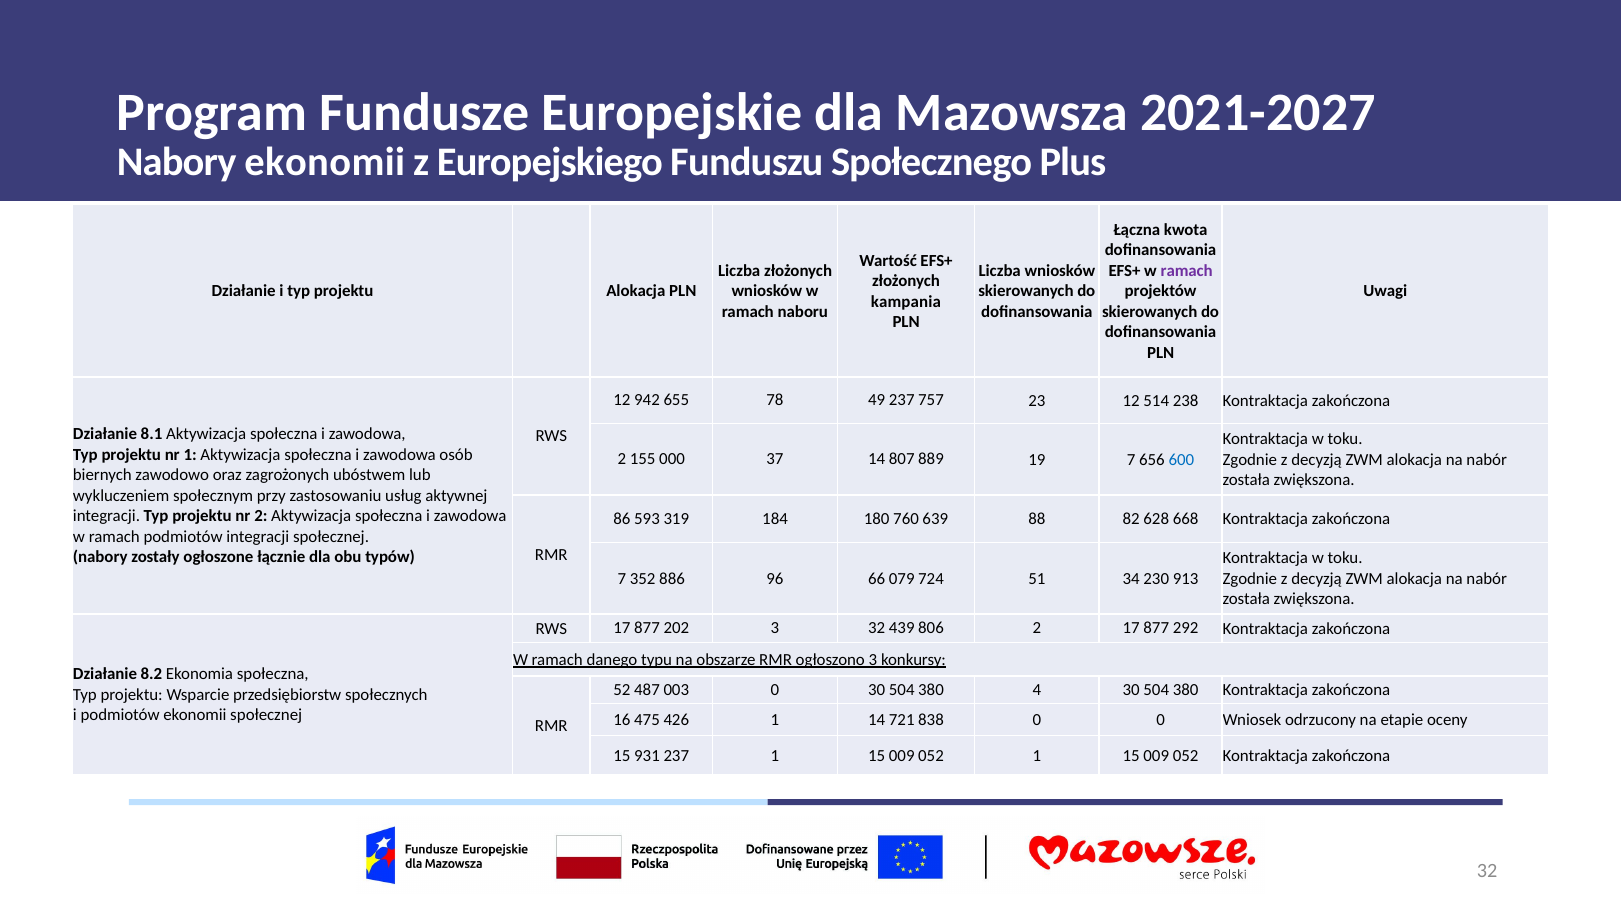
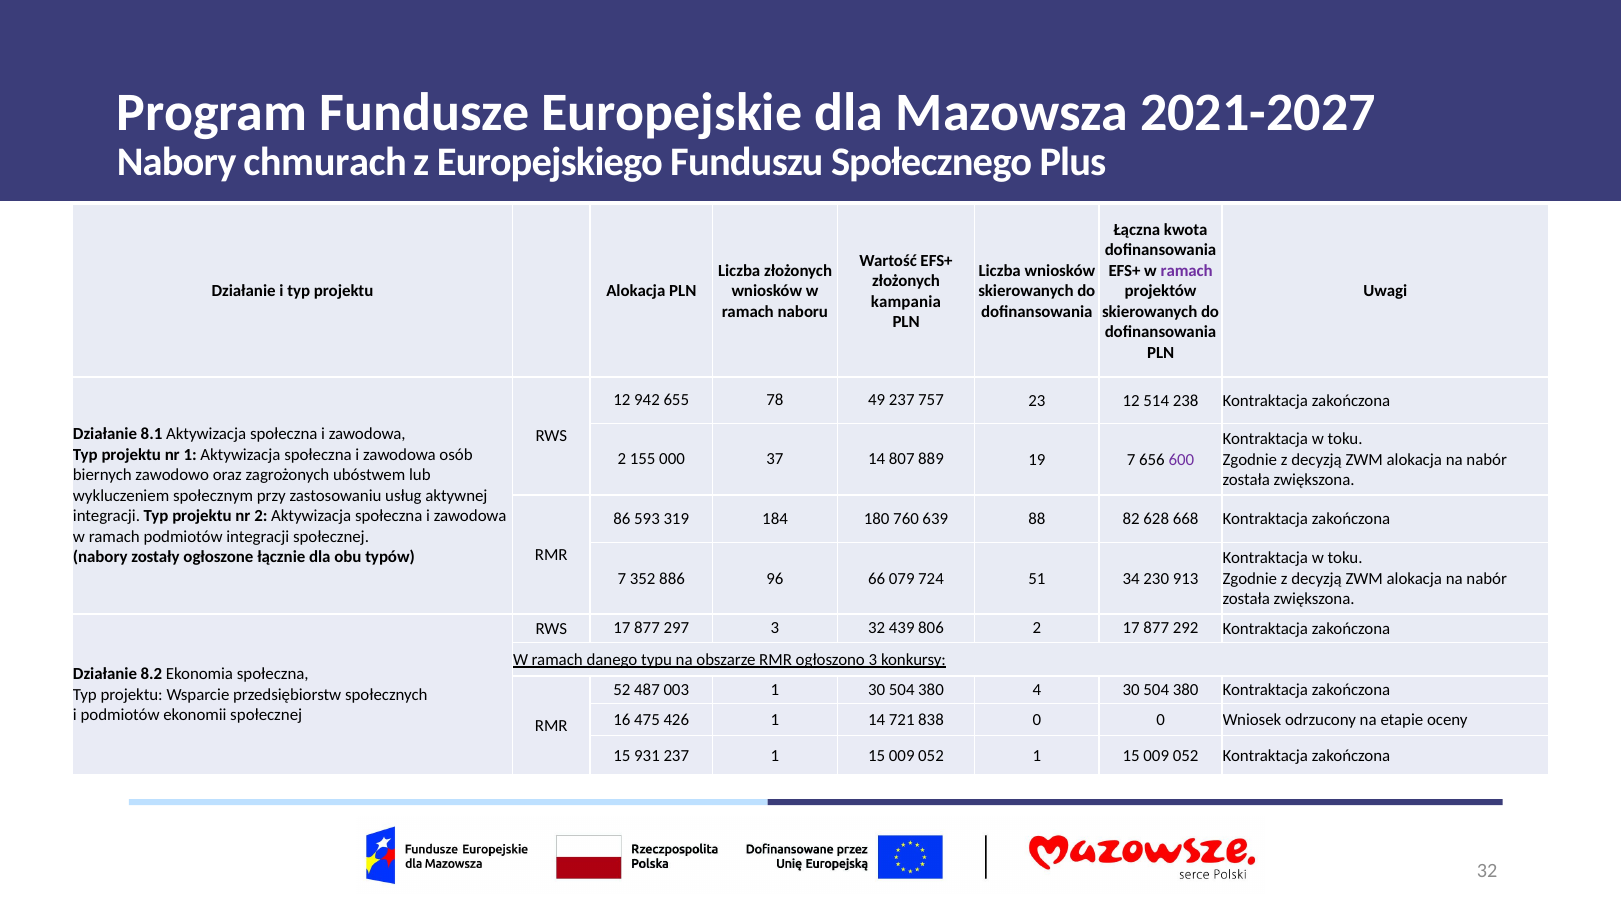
Nabory ekonomii: ekonomii -> chmurach
600 colour: blue -> purple
202: 202 -> 297
003 0: 0 -> 1
